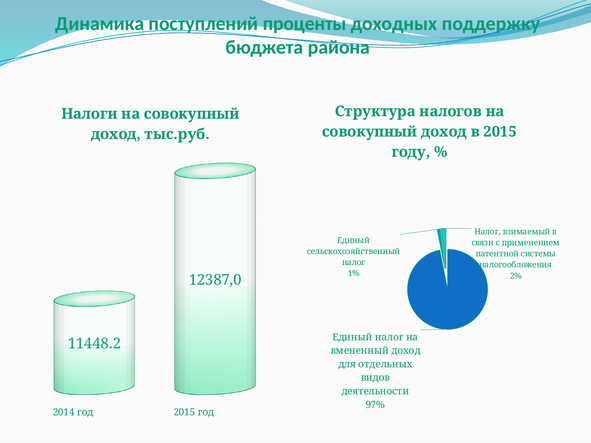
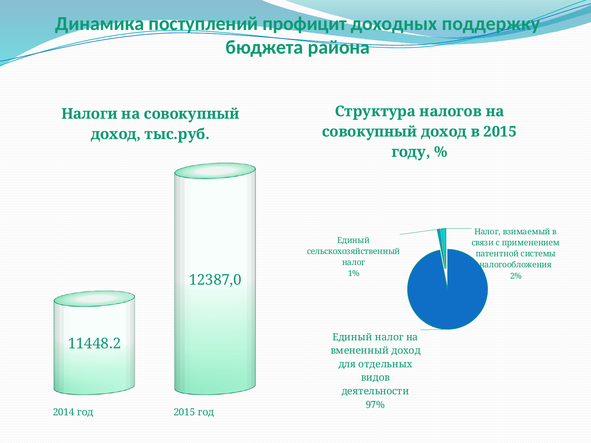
проценты: проценты -> профицит
